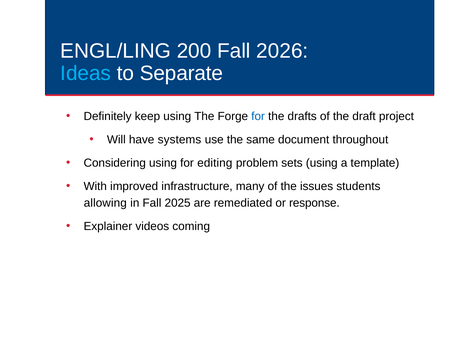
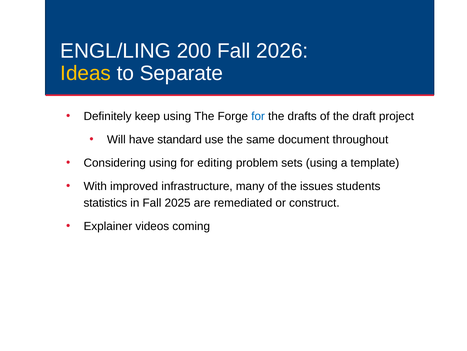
Ideas colour: light blue -> yellow
systems: systems -> standard
allowing: allowing -> statistics
response: response -> construct
